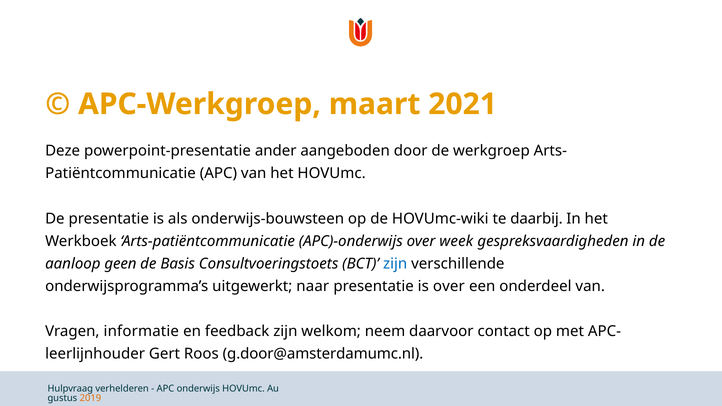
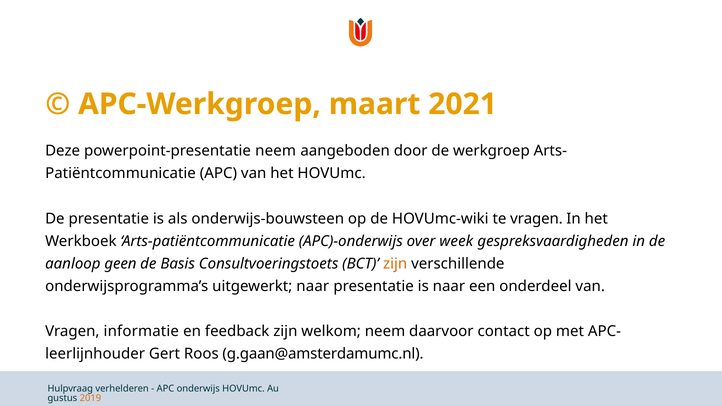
powerpoint-presentatie ander: ander -> neem
te daarbij: daarbij -> vragen
zijn at (395, 264) colour: blue -> orange
is over: over -> naar
g.door@amsterdamumc.nl: g.door@amsterdamumc.nl -> g.gaan@amsterdamumc.nl
